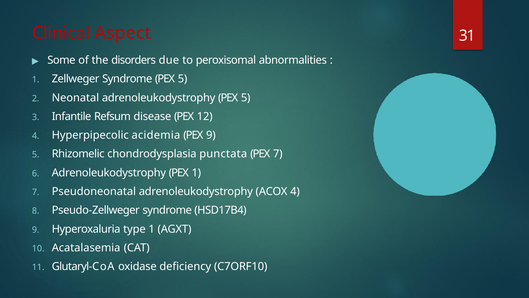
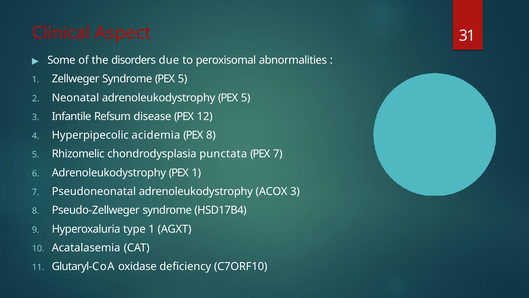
PEX 9: 9 -> 8
ACOX 4: 4 -> 3
